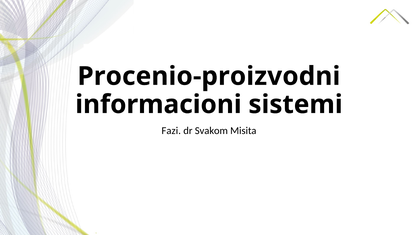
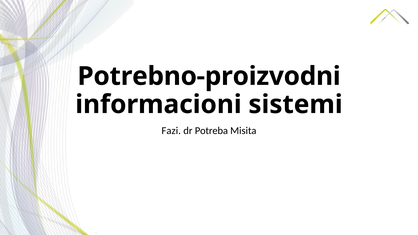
Procenio-proizvodni: Procenio-proizvodni -> Potrebno-proizvodni
Svakom: Svakom -> Potreba
